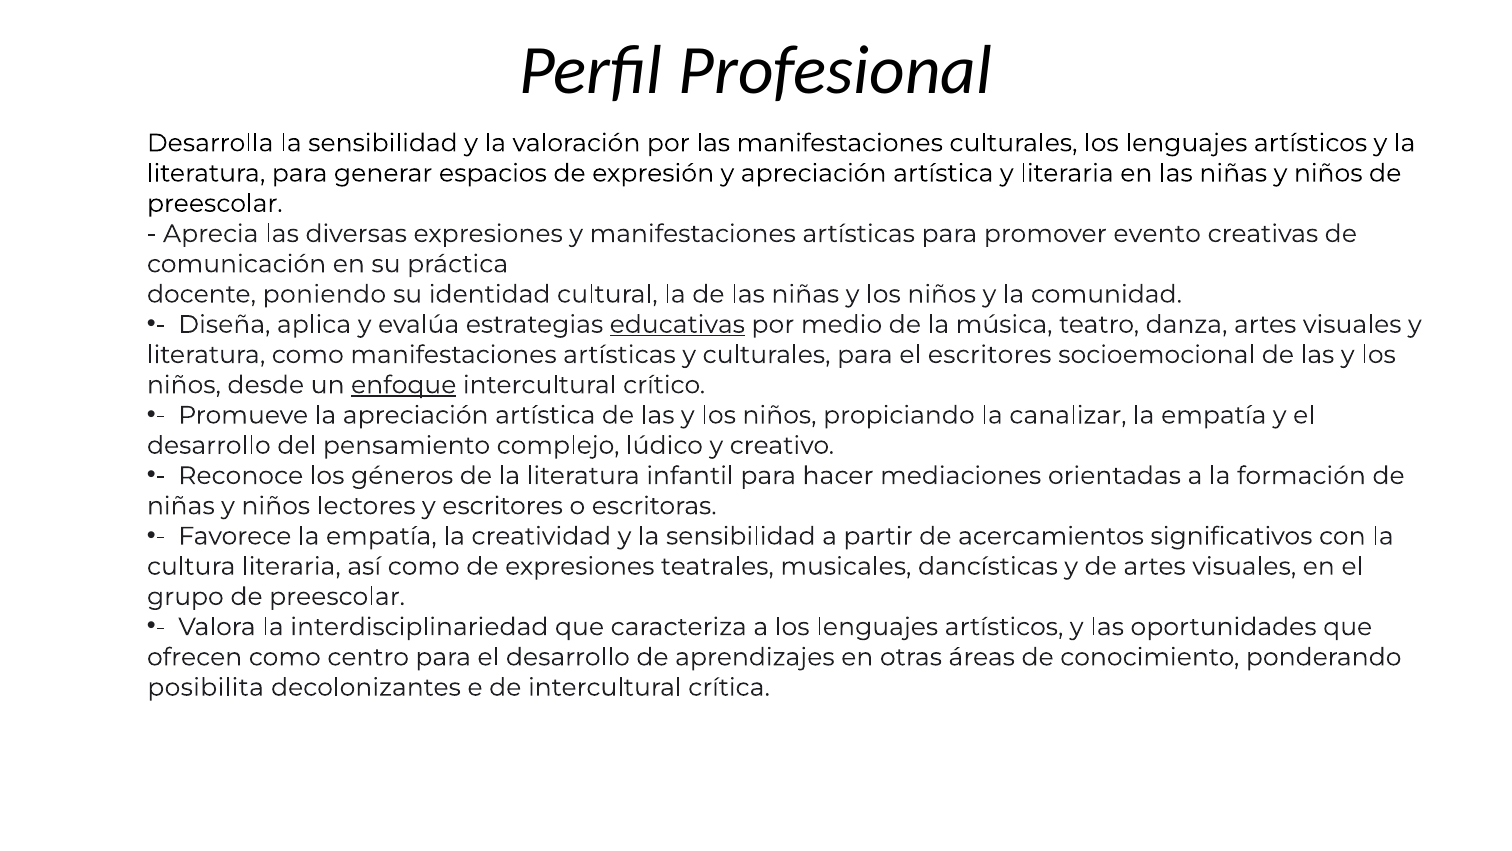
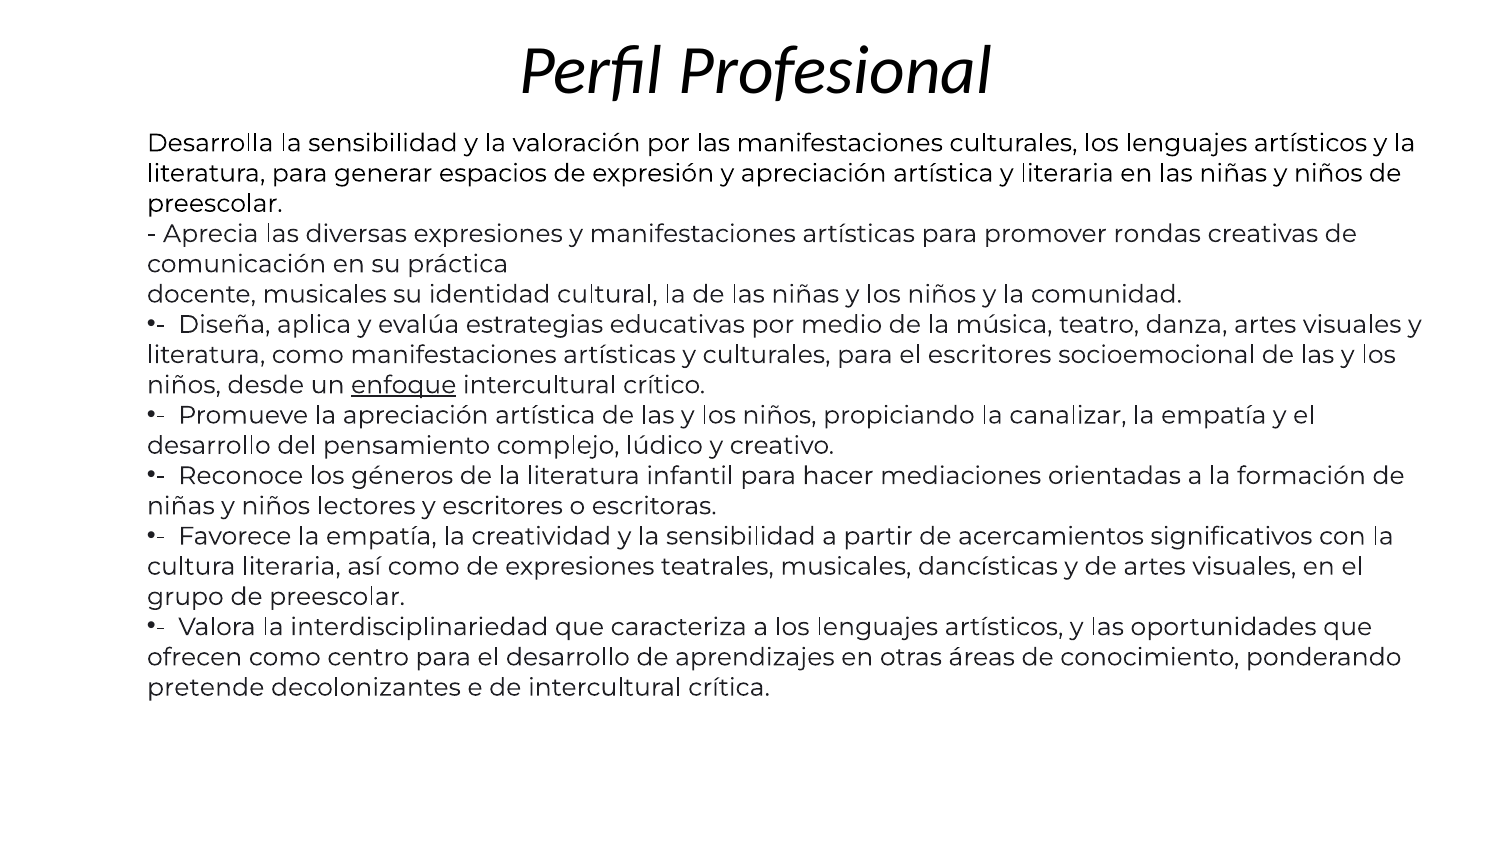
evento: evento -> rondas
docente poniendo: poniendo -> musicales
educativas underline: present -> none
posibilita: posibilita -> pretende
